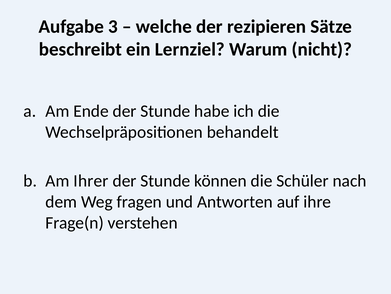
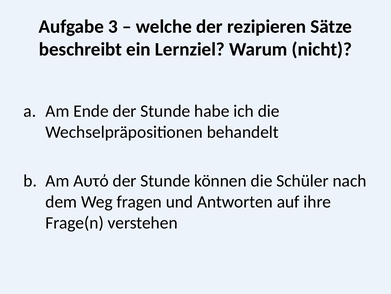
Ihrer: Ihrer -> Αυτό
